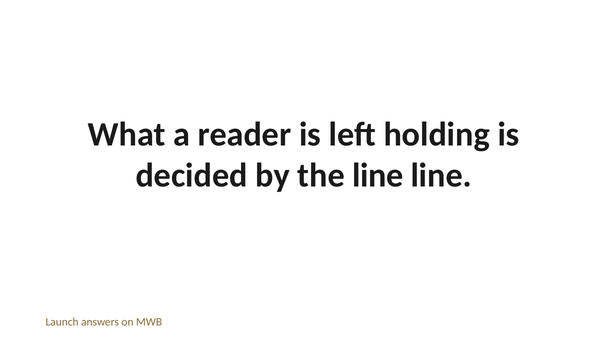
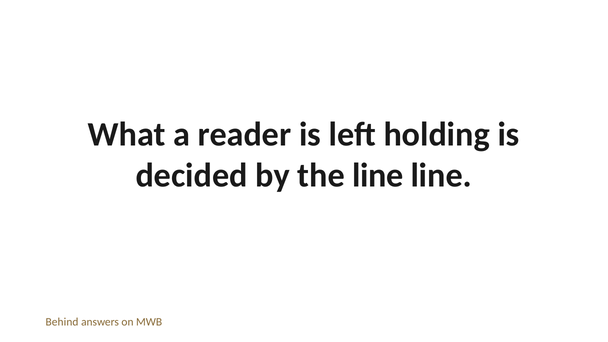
Launch: Launch -> Behind
